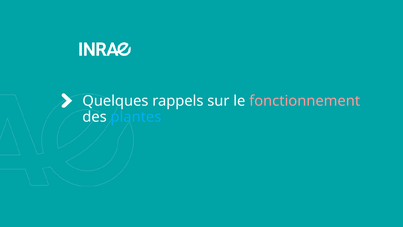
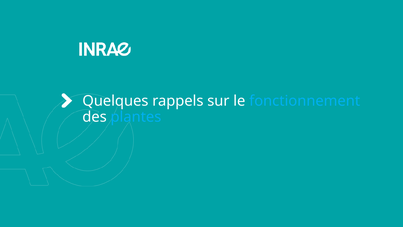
fonctionnement colour: pink -> light blue
